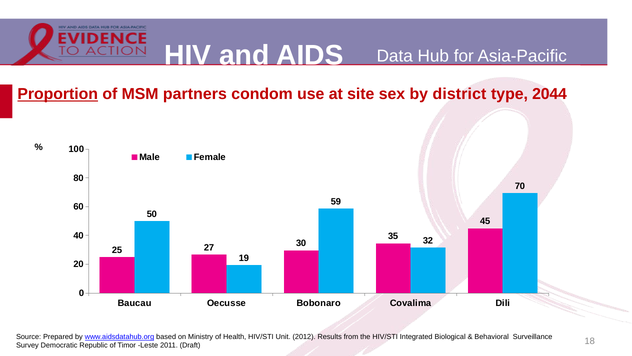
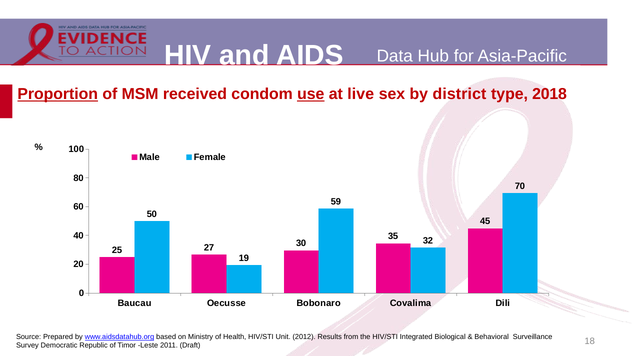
partners: partners -> received
use underline: none -> present
site: site -> live
2044: 2044 -> 2018
